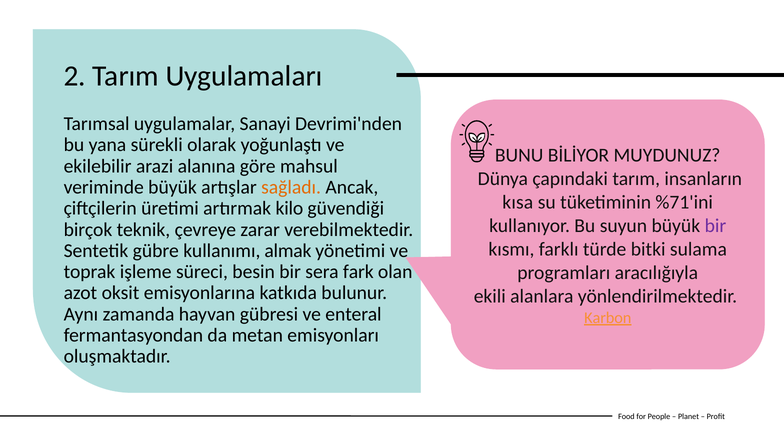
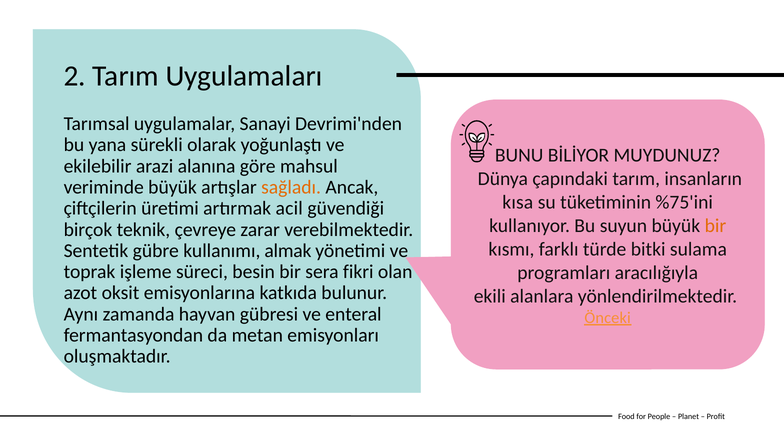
%71'ini: %71'ini -> %75'ini
kilo: kilo -> acil
bir at (715, 226) colour: purple -> orange
fark: fark -> fikri
Karbon: Karbon -> Önceki
